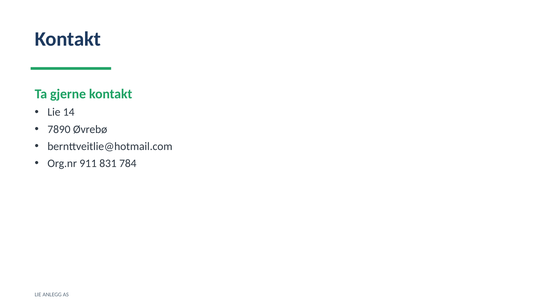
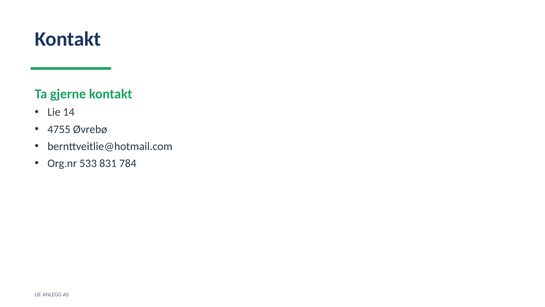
7890: 7890 -> 4755
911: 911 -> 533
